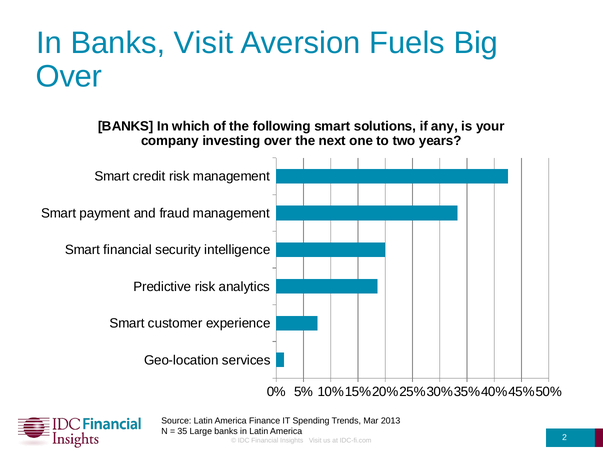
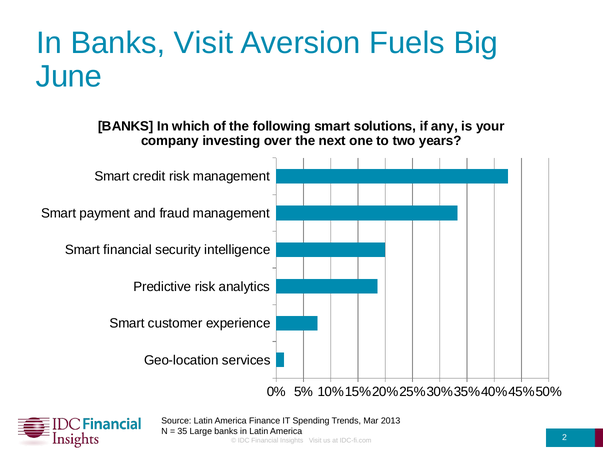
Over at (69, 77): Over -> June
